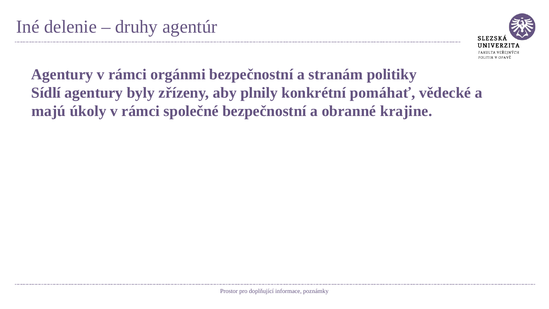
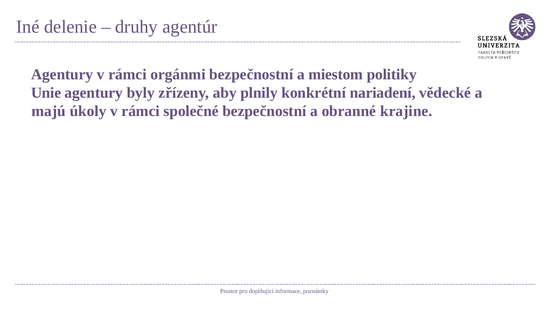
stranám: stranám -> miestom
Sídlí: Sídlí -> Unie
pomáhať: pomáhať -> nariadení
